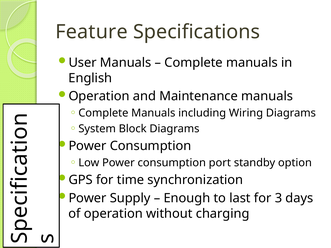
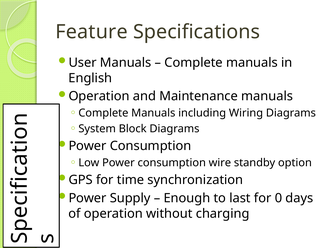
port: port -> wire
3: 3 -> 0
